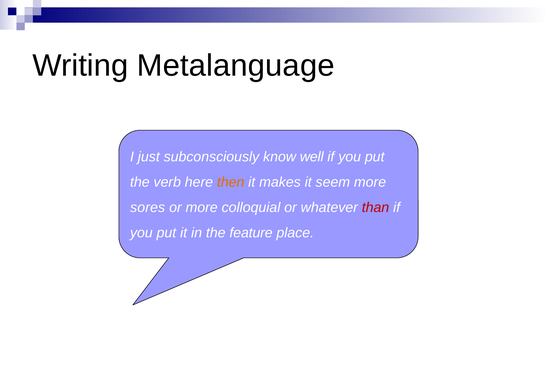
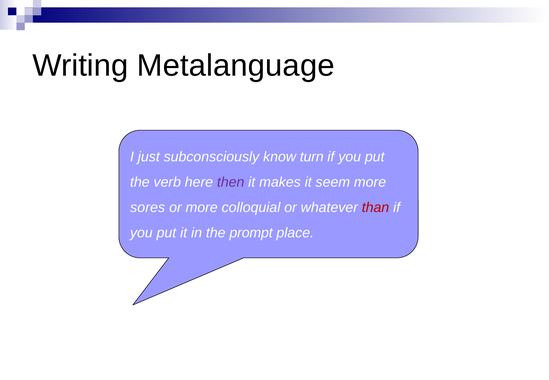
well: well -> turn
then colour: orange -> purple
feature: feature -> prompt
